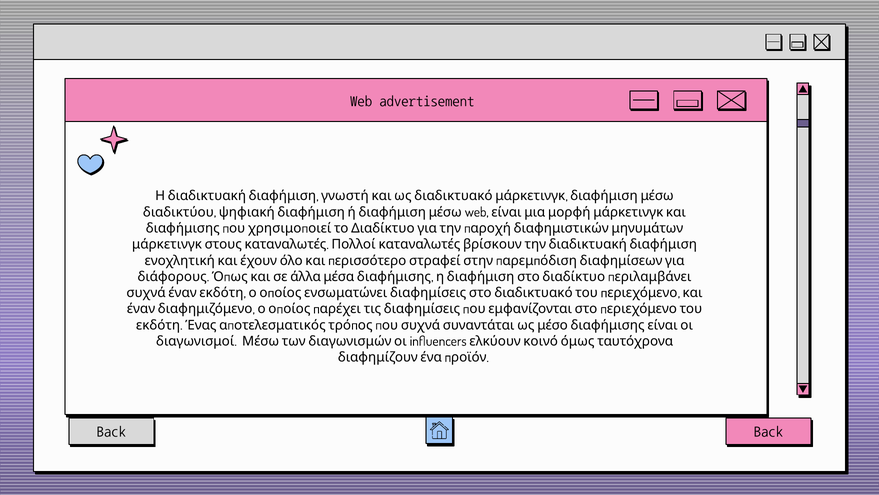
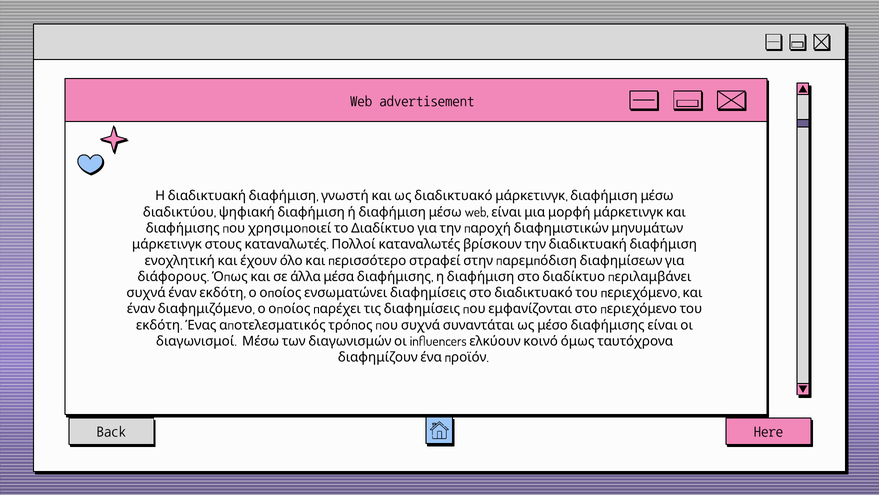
Back Back: Back -> Here
